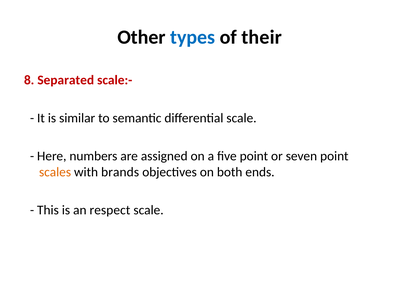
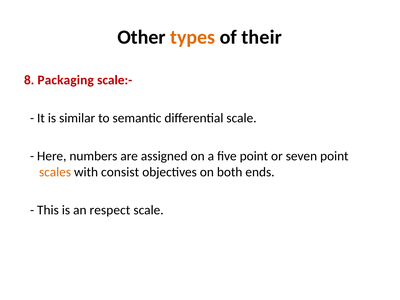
types colour: blue -> orange
Separated: Separated -> Packaging
brands: brands -> consist
